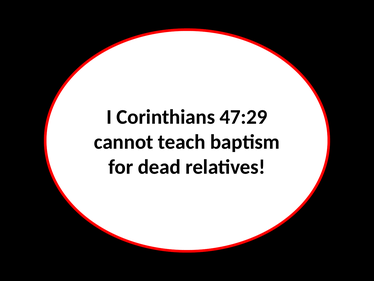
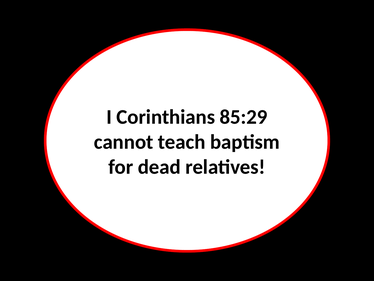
47:29: 47:29 -> 85:29
